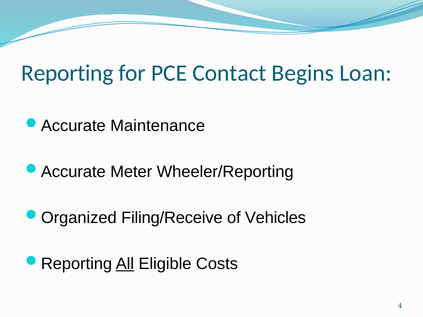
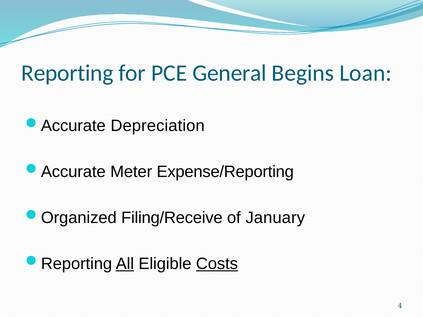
Contact: Contact -> General
Maintenance: Maintenance -> Depreciation
Wheeler/Reporting: Wheeler/Reporting -> Expense/Reporting
Vehicles: Vehicles -> January
Costs underline: none -> present
